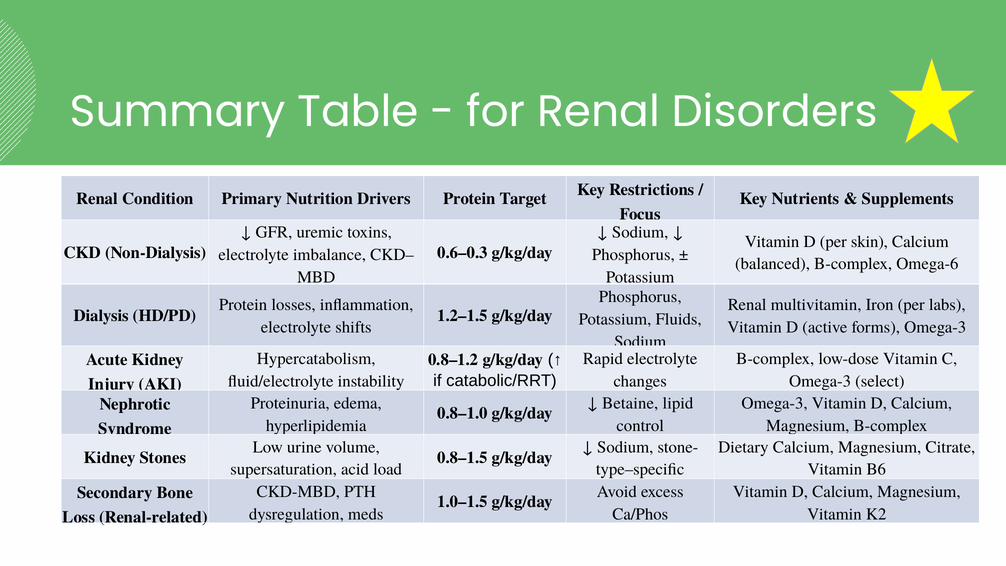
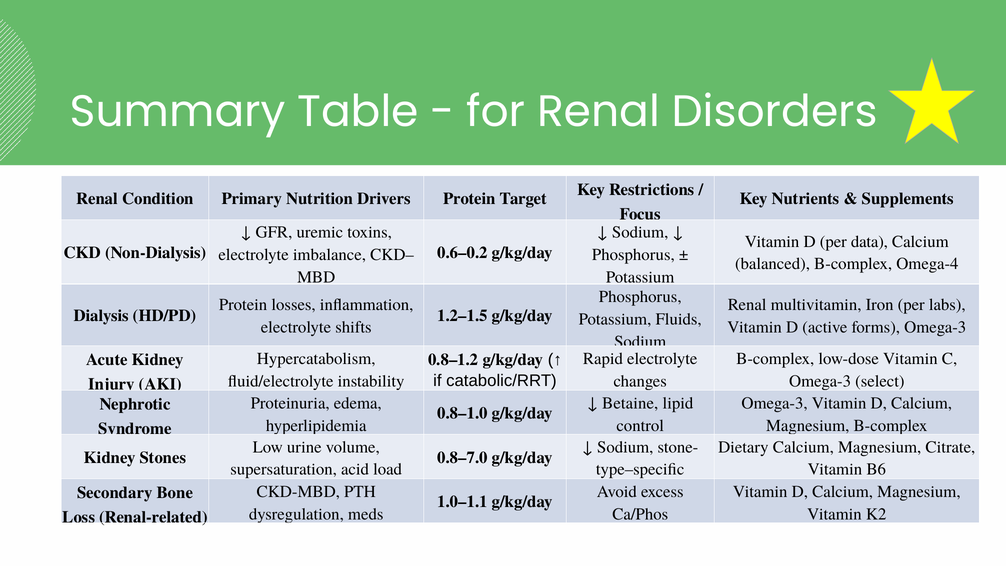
skin: skin -> data
0.6–0.3: 0.6–0.3 -> 0.6–0.2
Omega-6: Omega-6 -> Omega-4
0.8–1.5: 0.8–1.5 -> 0.8–7.0
1.0–1.5: 1.0–1.5 -> 1.0–1.1
